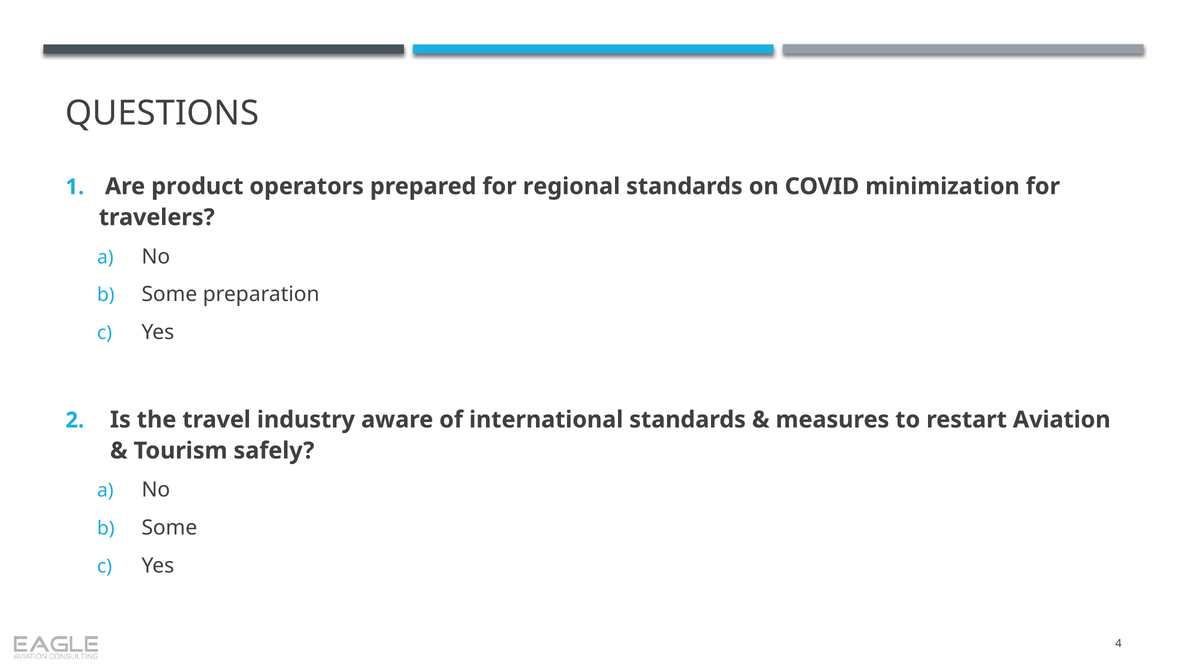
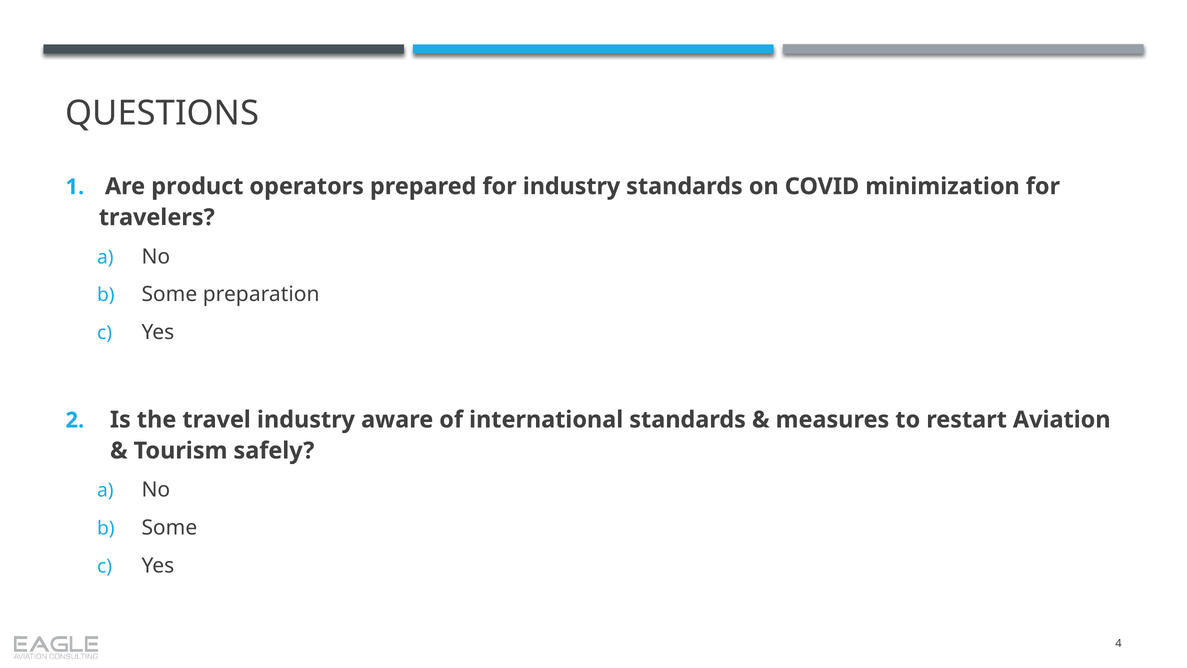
for regional: regional -> industry
